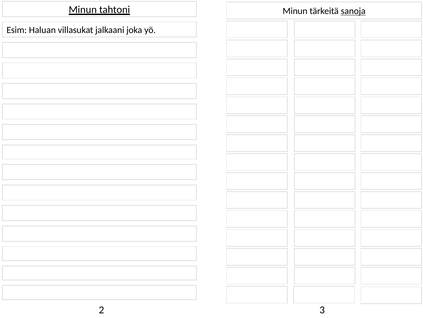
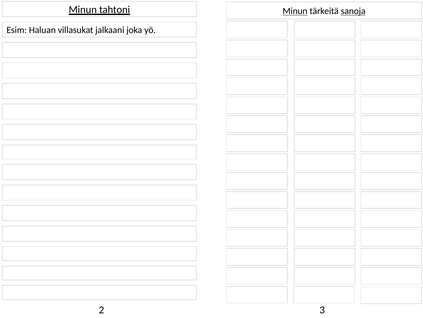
Minun at (295, 11) underline: none -> present
